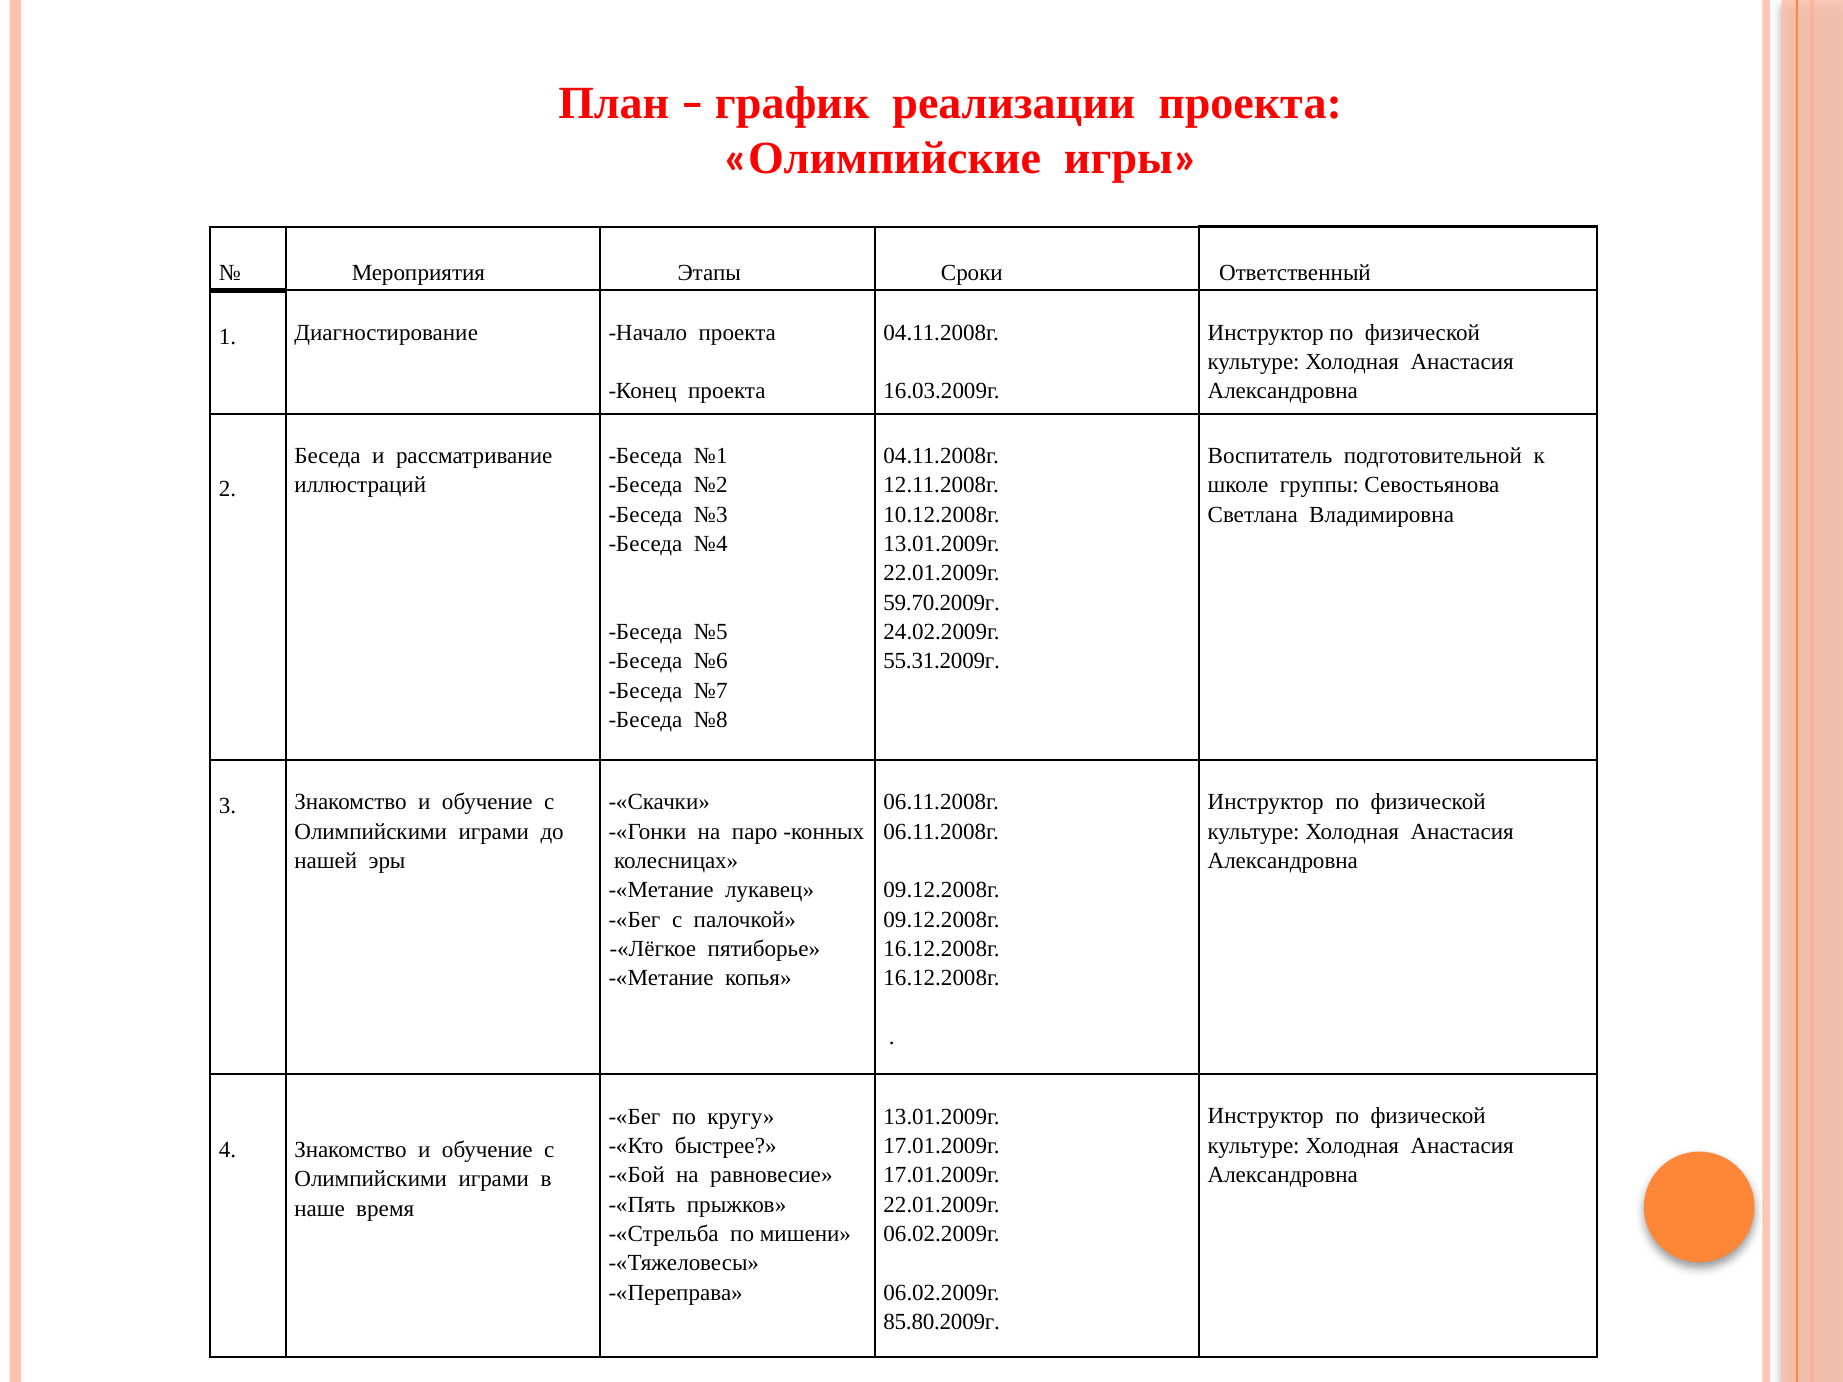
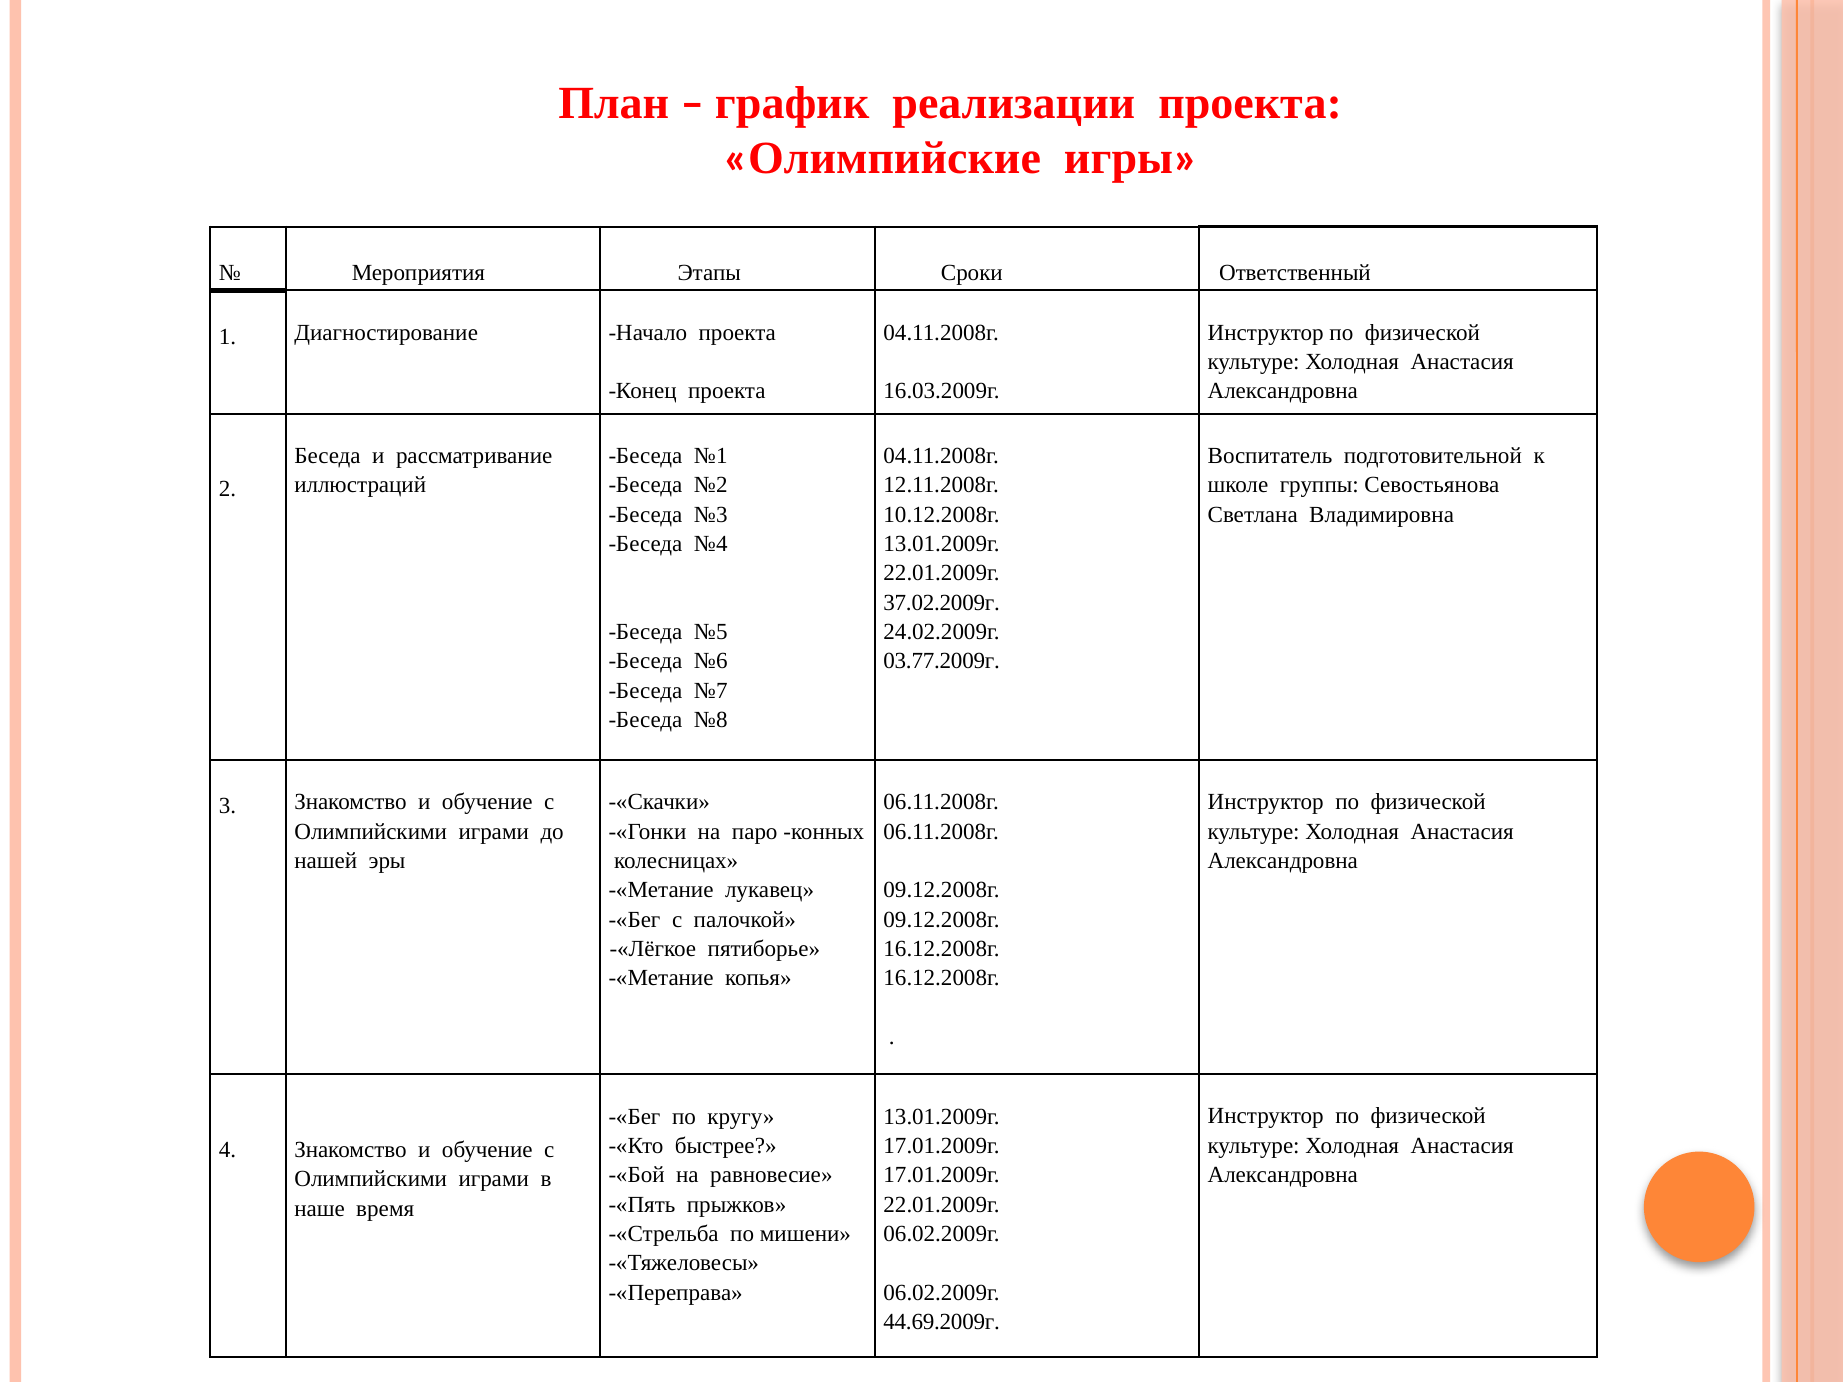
59.70.2009г: 59.70.2009г -> 37.02.2009г
55.31.2009г: 55.31.2009г -> 03.77.2009г
85.80.2009г: 85.80.2009г -> 44.69.2009г
